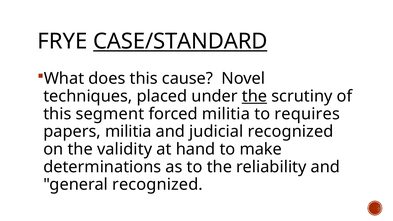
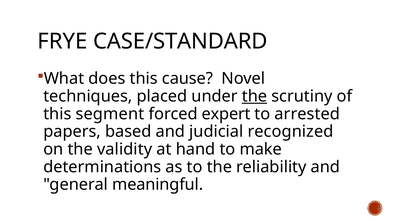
CASE/STANDARD underline: present -> none
forced militia: militia -> expert
requires: requires -> arrested
papers militia: militia -> based
general recognized: recognized -> meaningful
